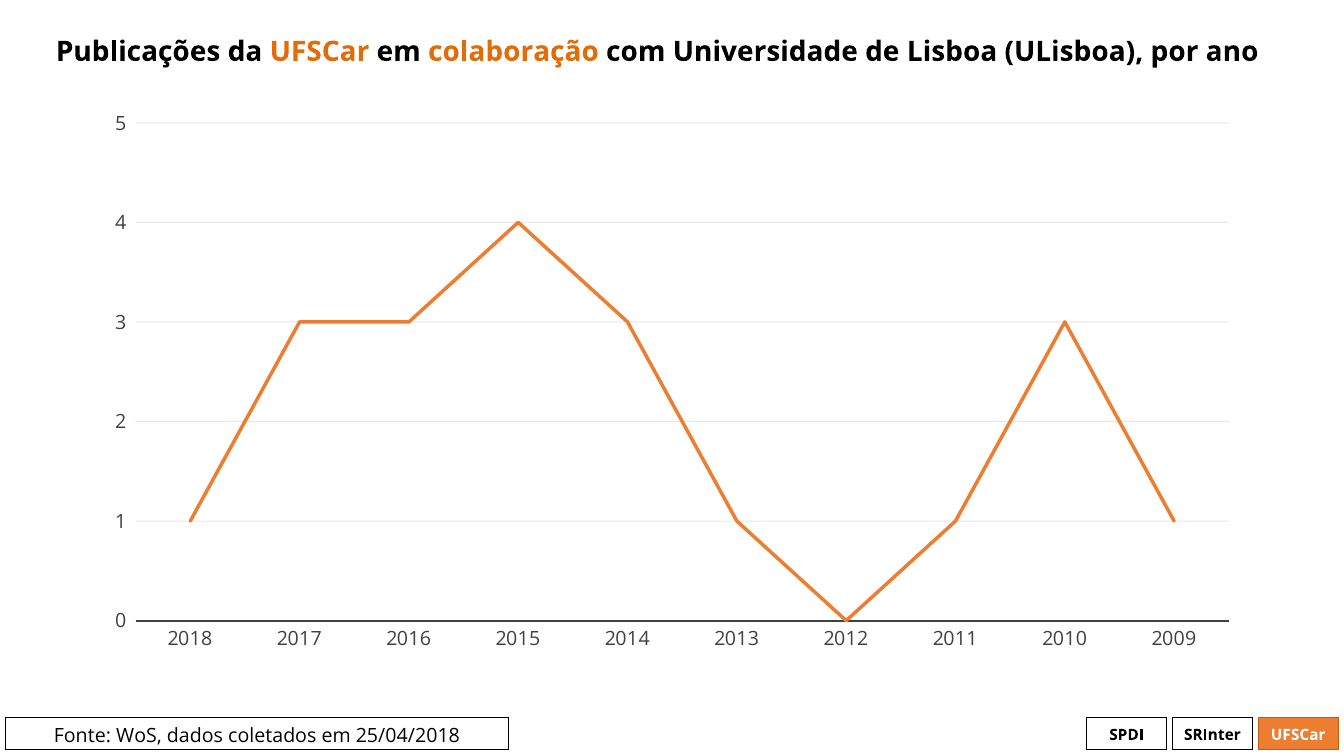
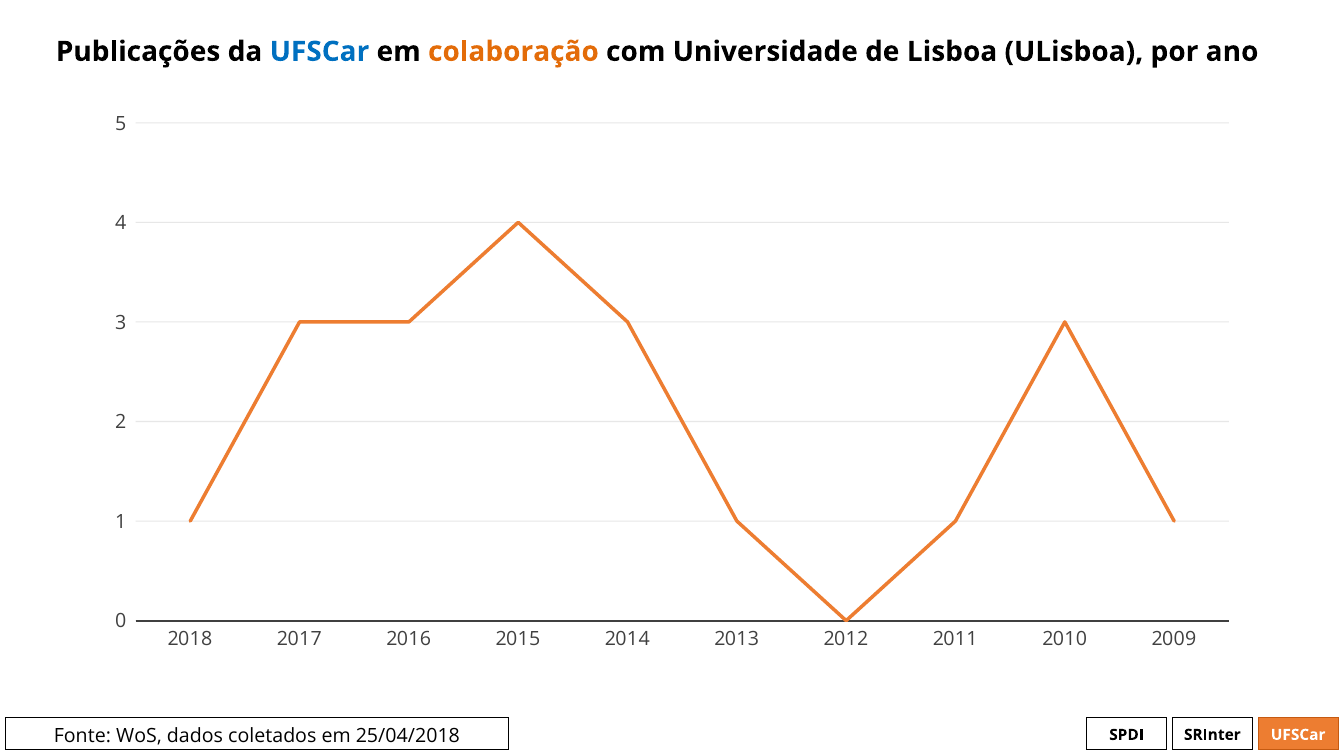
UFSCar at (320, 52) colour: orange -> blue
